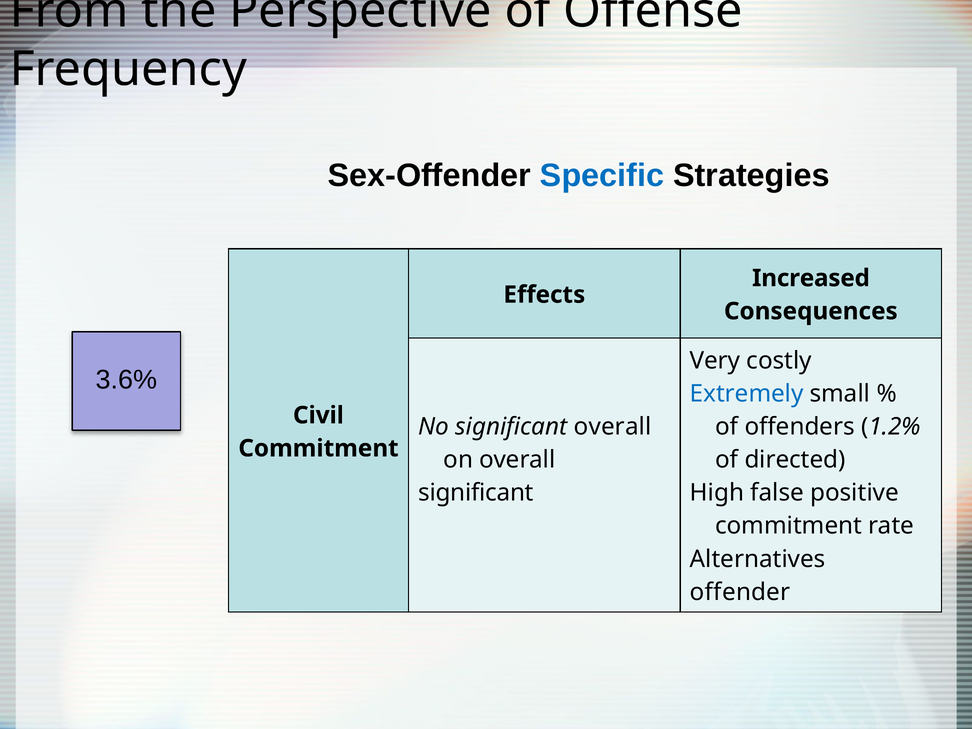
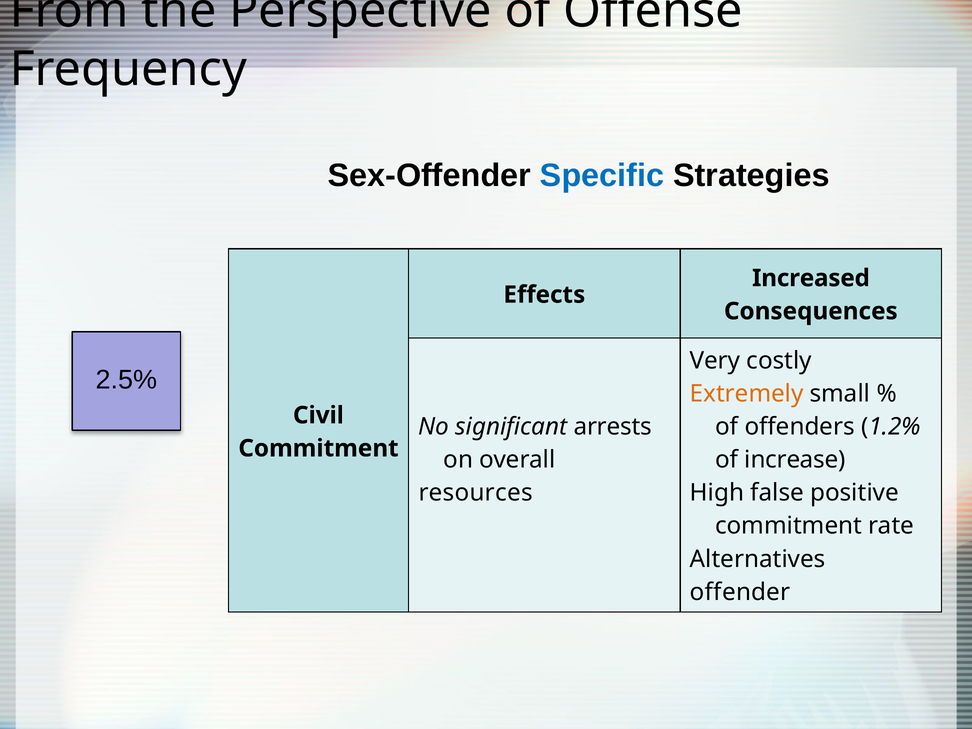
3.6%: 3.6% -> 2.5%
Extremely colour: blue -> orange
significant overall: overall -> arrests
directed: directed -> increase
significant at (476, 493): significant -> resources
